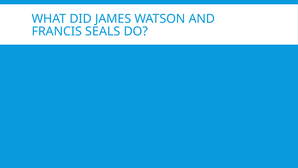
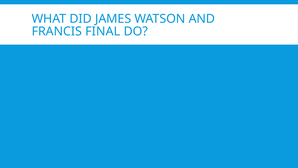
SEALS: SEALS -> FINAL
